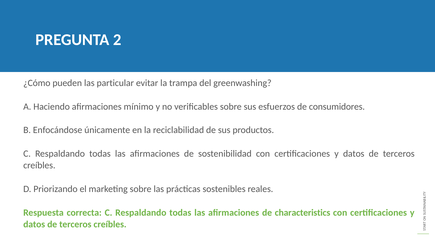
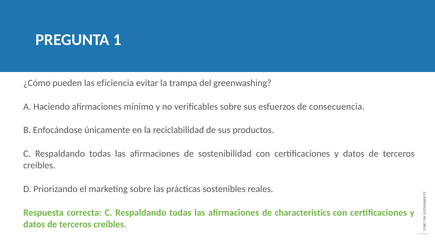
2: 2 -> 1
particular: particular -> eficiencia
consumidores: consumidores -> consecuencia
